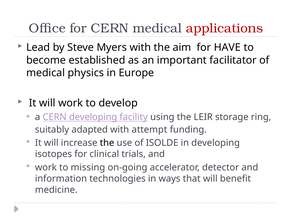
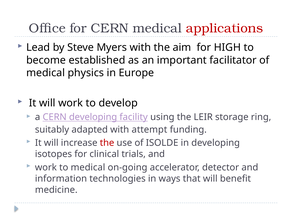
HAVE: HAVE -> HIGH
the at (107, 143) colour: black -> red
to missing: missing -> medical
